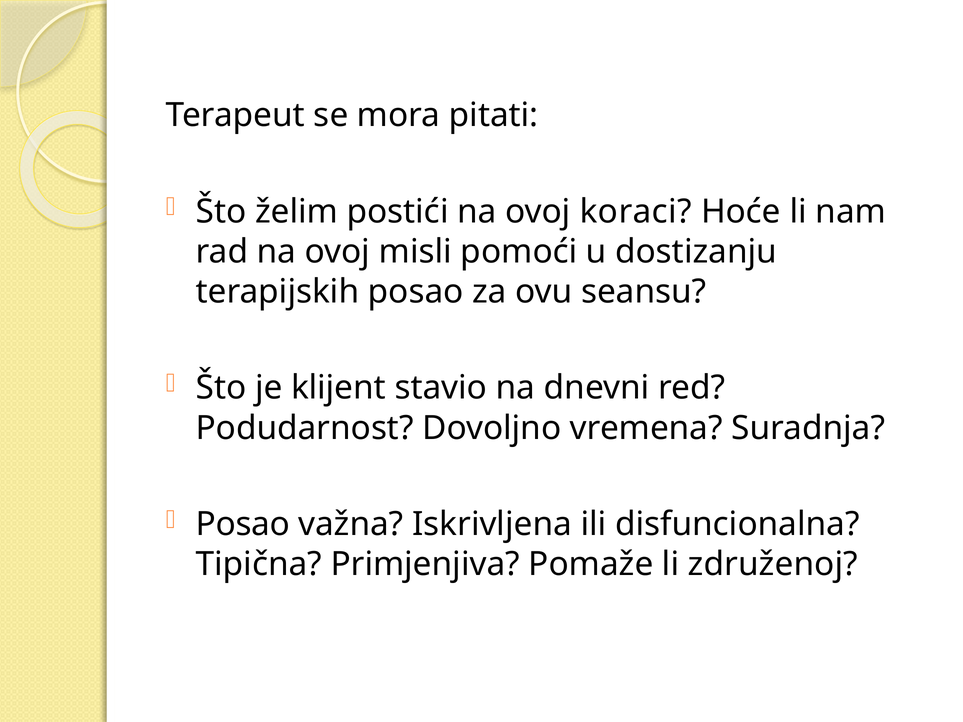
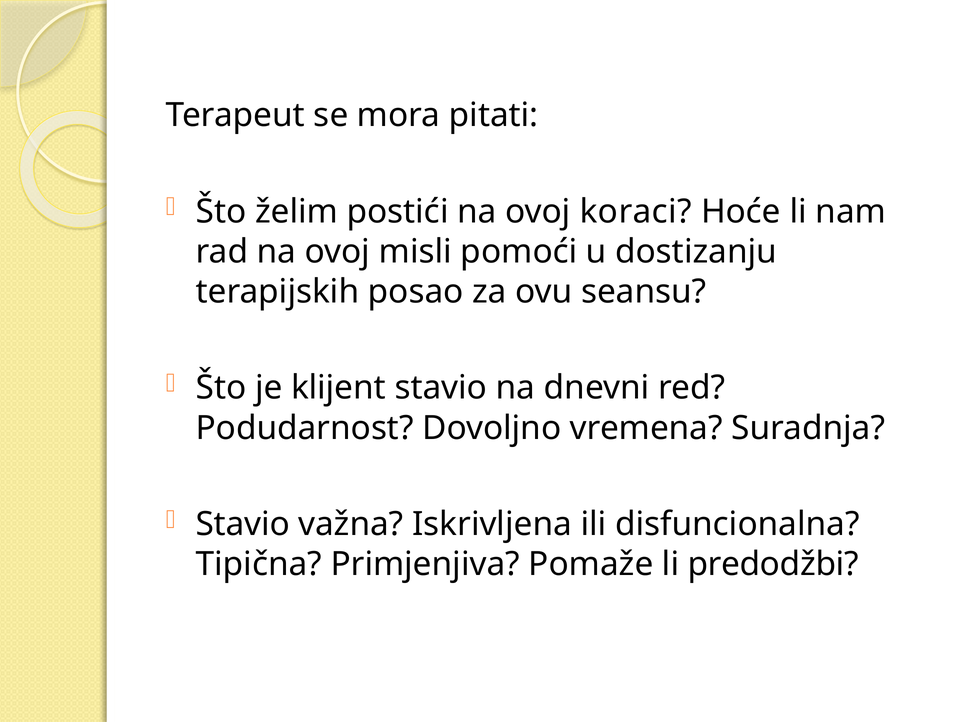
Posao at (243, 524): Posao -> Stavio
združenoj: združenoj -> predodžbi
